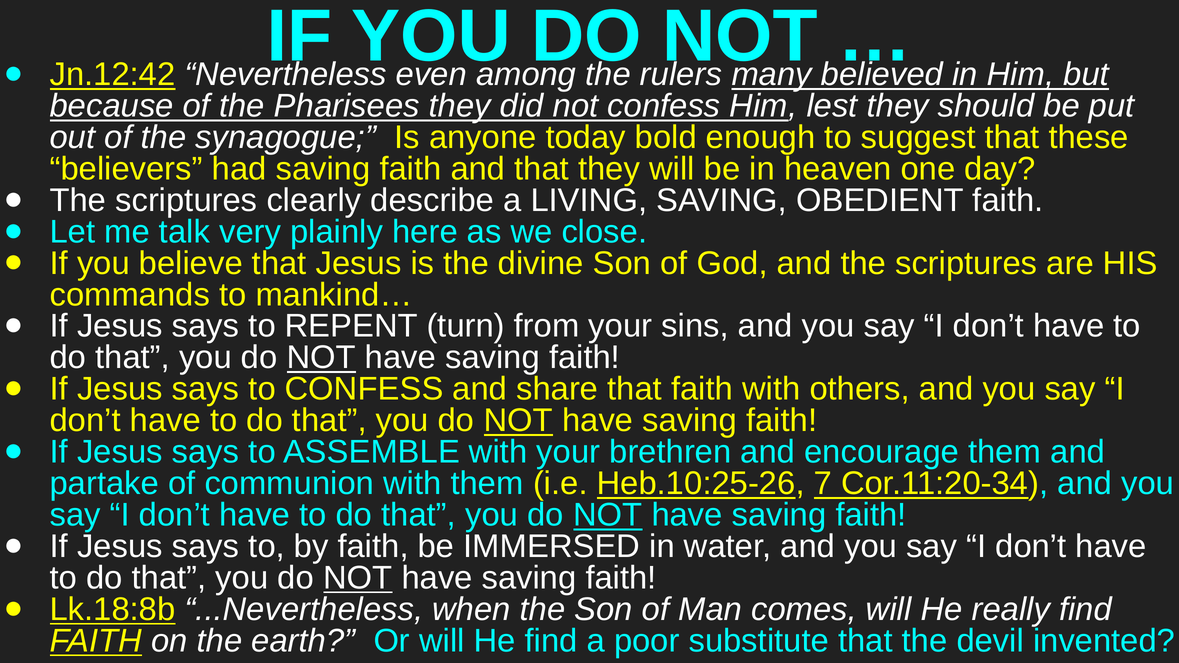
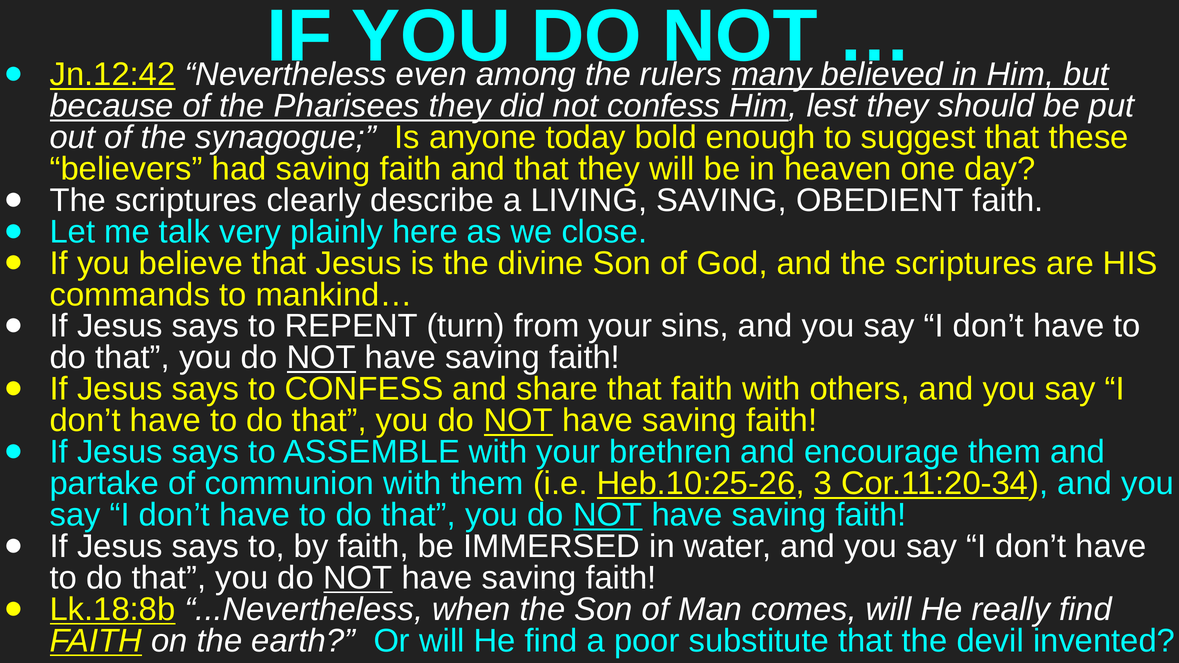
7: 7 -> 3
